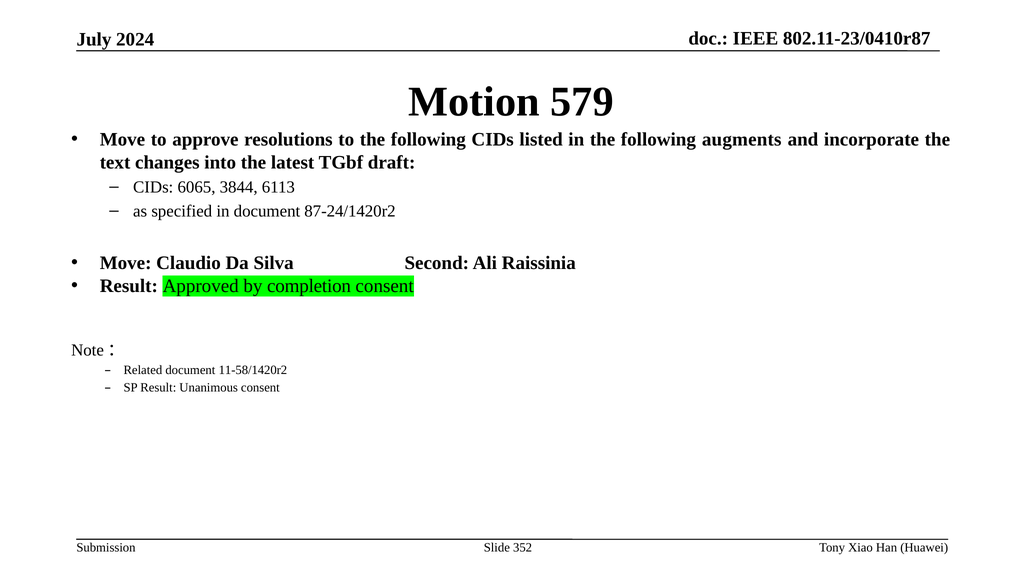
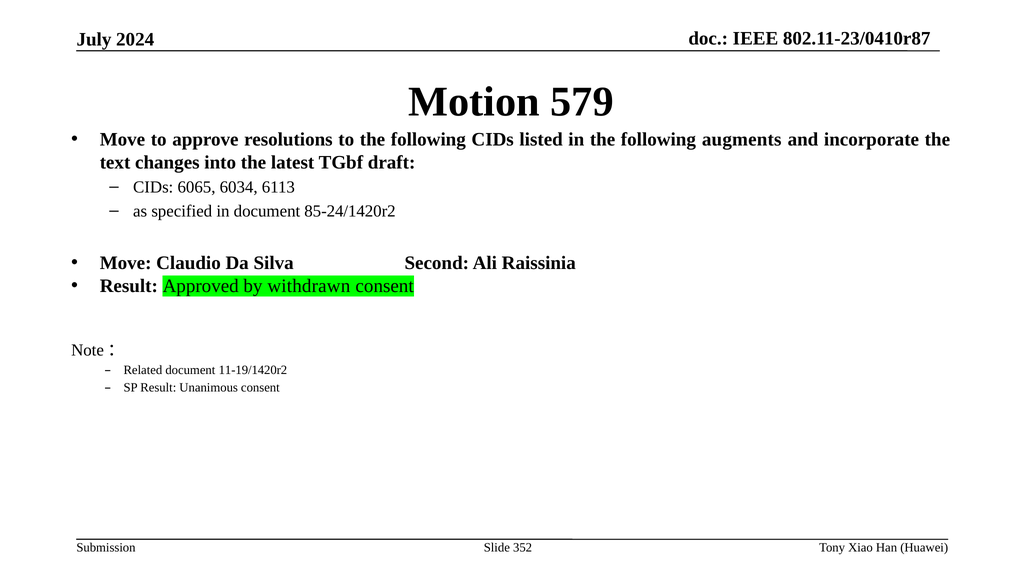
3844: 3844 -> 6034
87-24/1420r2: 87-24/1420r2 -> 85-24/1420r2
completion: completion -> withdrawn
11-58/1420r2: 11-58/1420r2 -> 11-19/1420r2
